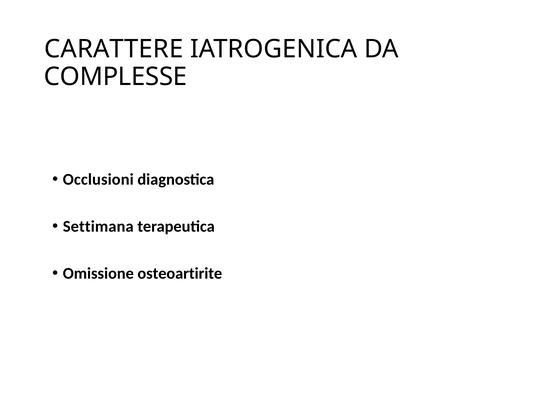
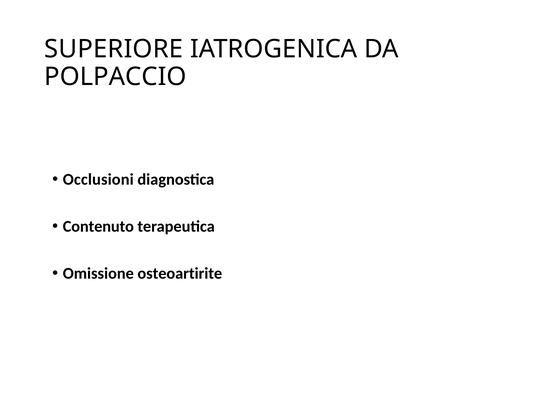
CARATTERE: CARATTERE -> SUPERIORE
COMPLESSE: COMPLESSE -> POLPACCIO
Settimana: Settimana -> Contenuto
